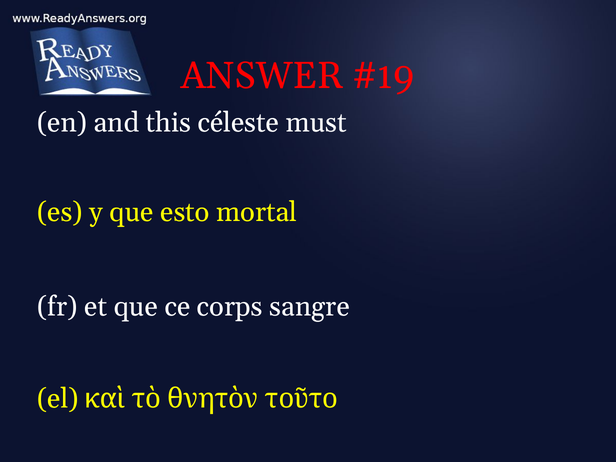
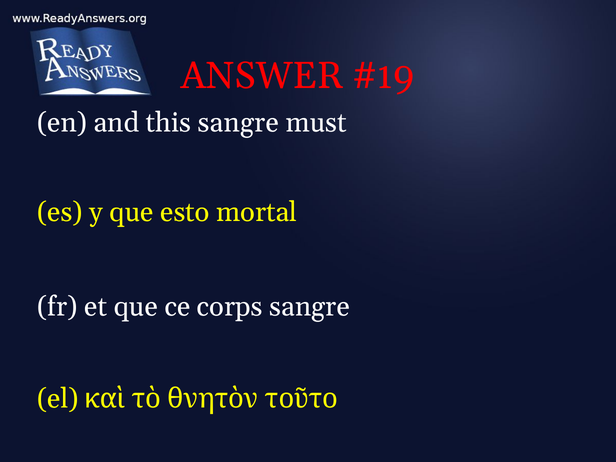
this céleste: céleste -> sangre
